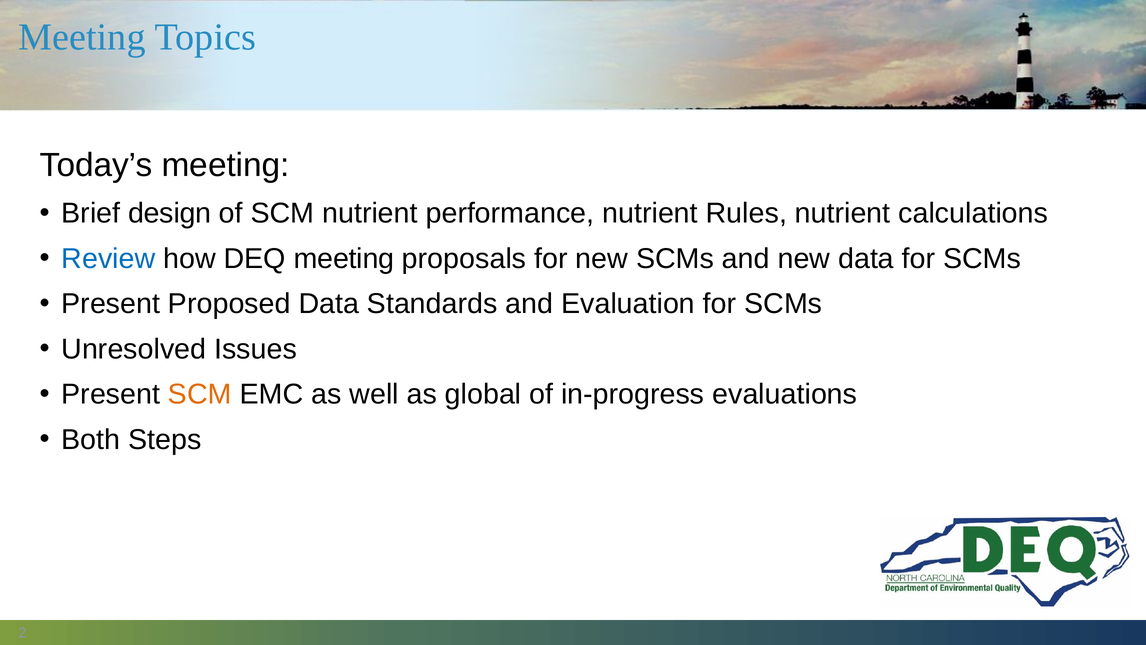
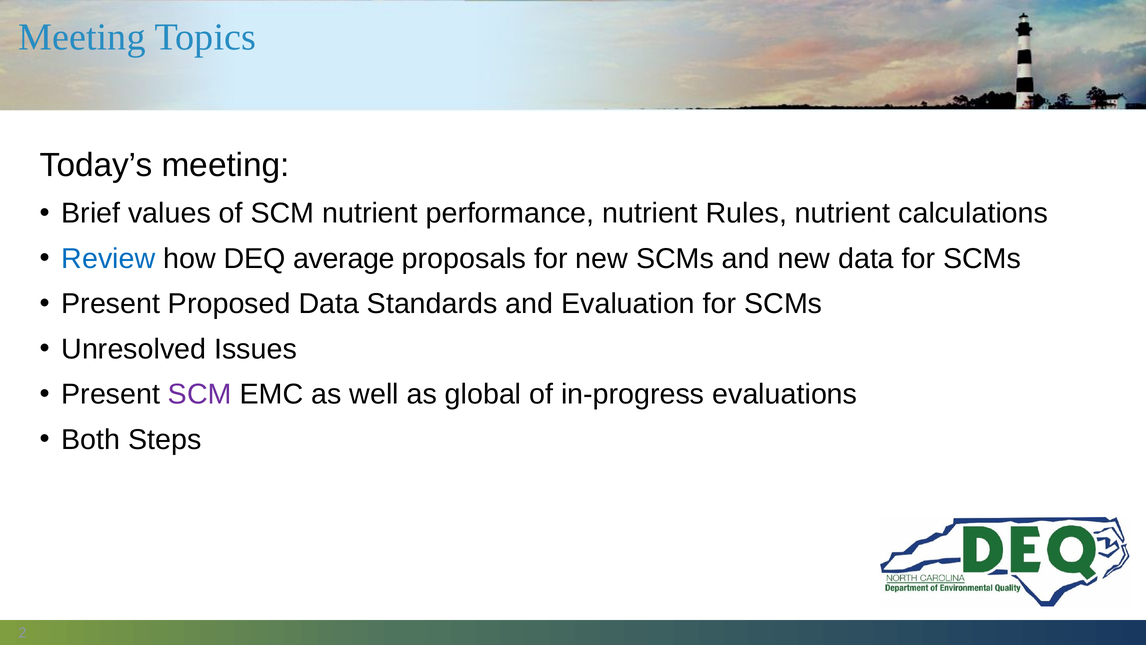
design: design -> values
DEQ meeting: meeting -> average
SCM at (200, 394) colour: orange -> purple
